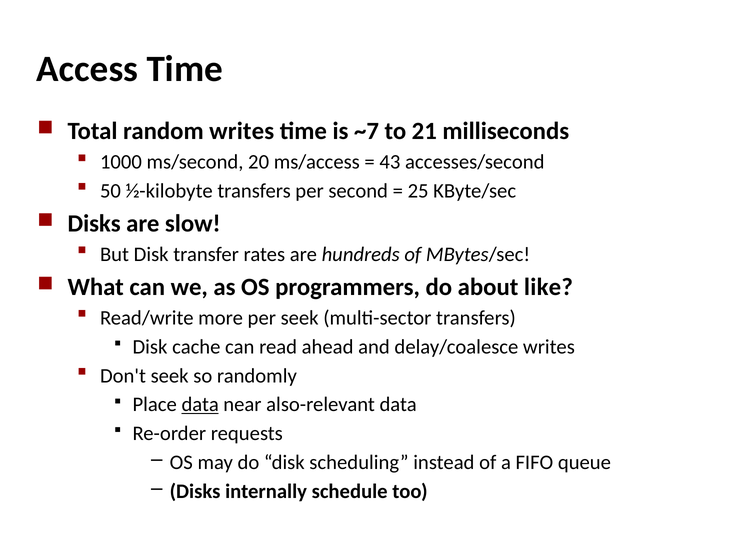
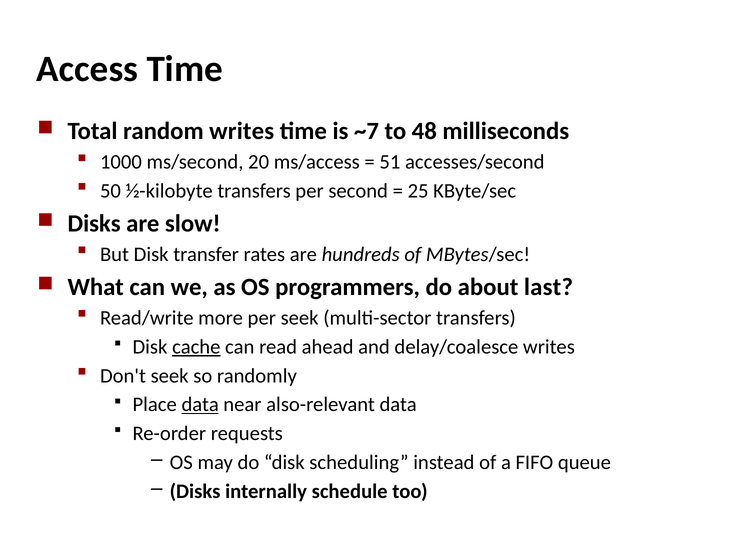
21: 21 -> 48
43: 43 -> 51
like: like -> last
cache underline: none -> present
